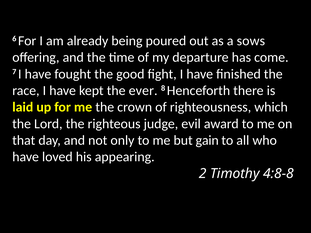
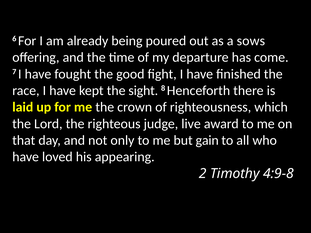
ever: ever -> sight
evil: evil -> live
4:8-8: 4:8-8 -> 4:9-8
